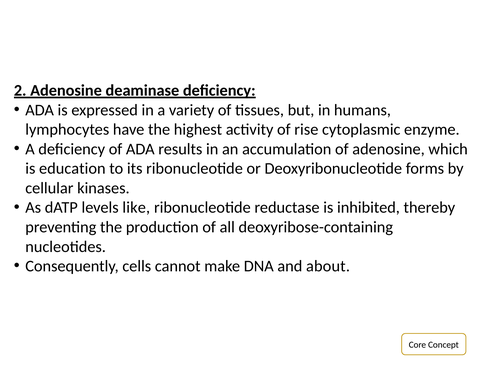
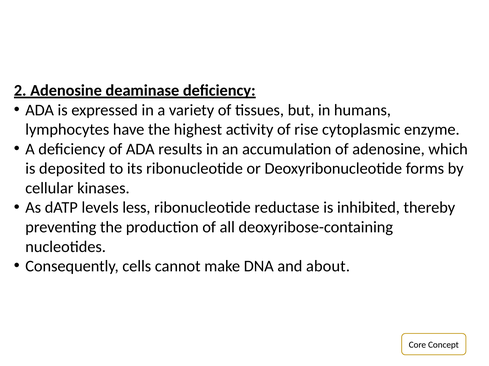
education: education -> deposited
like: like -> less
